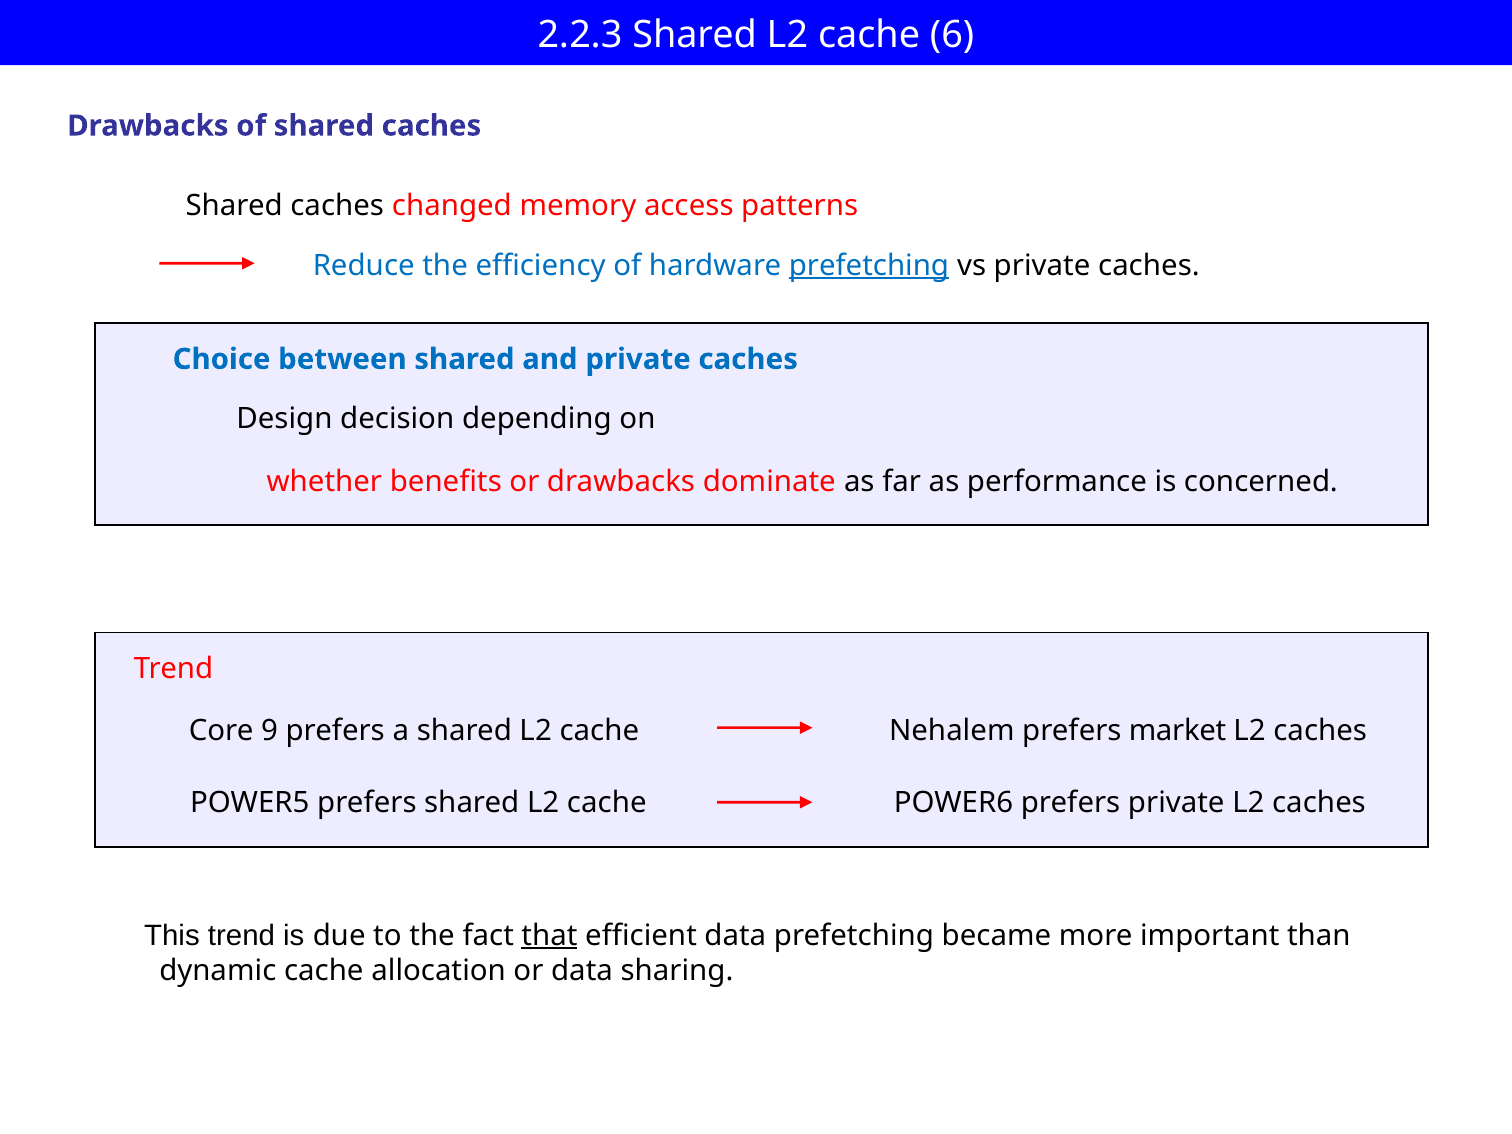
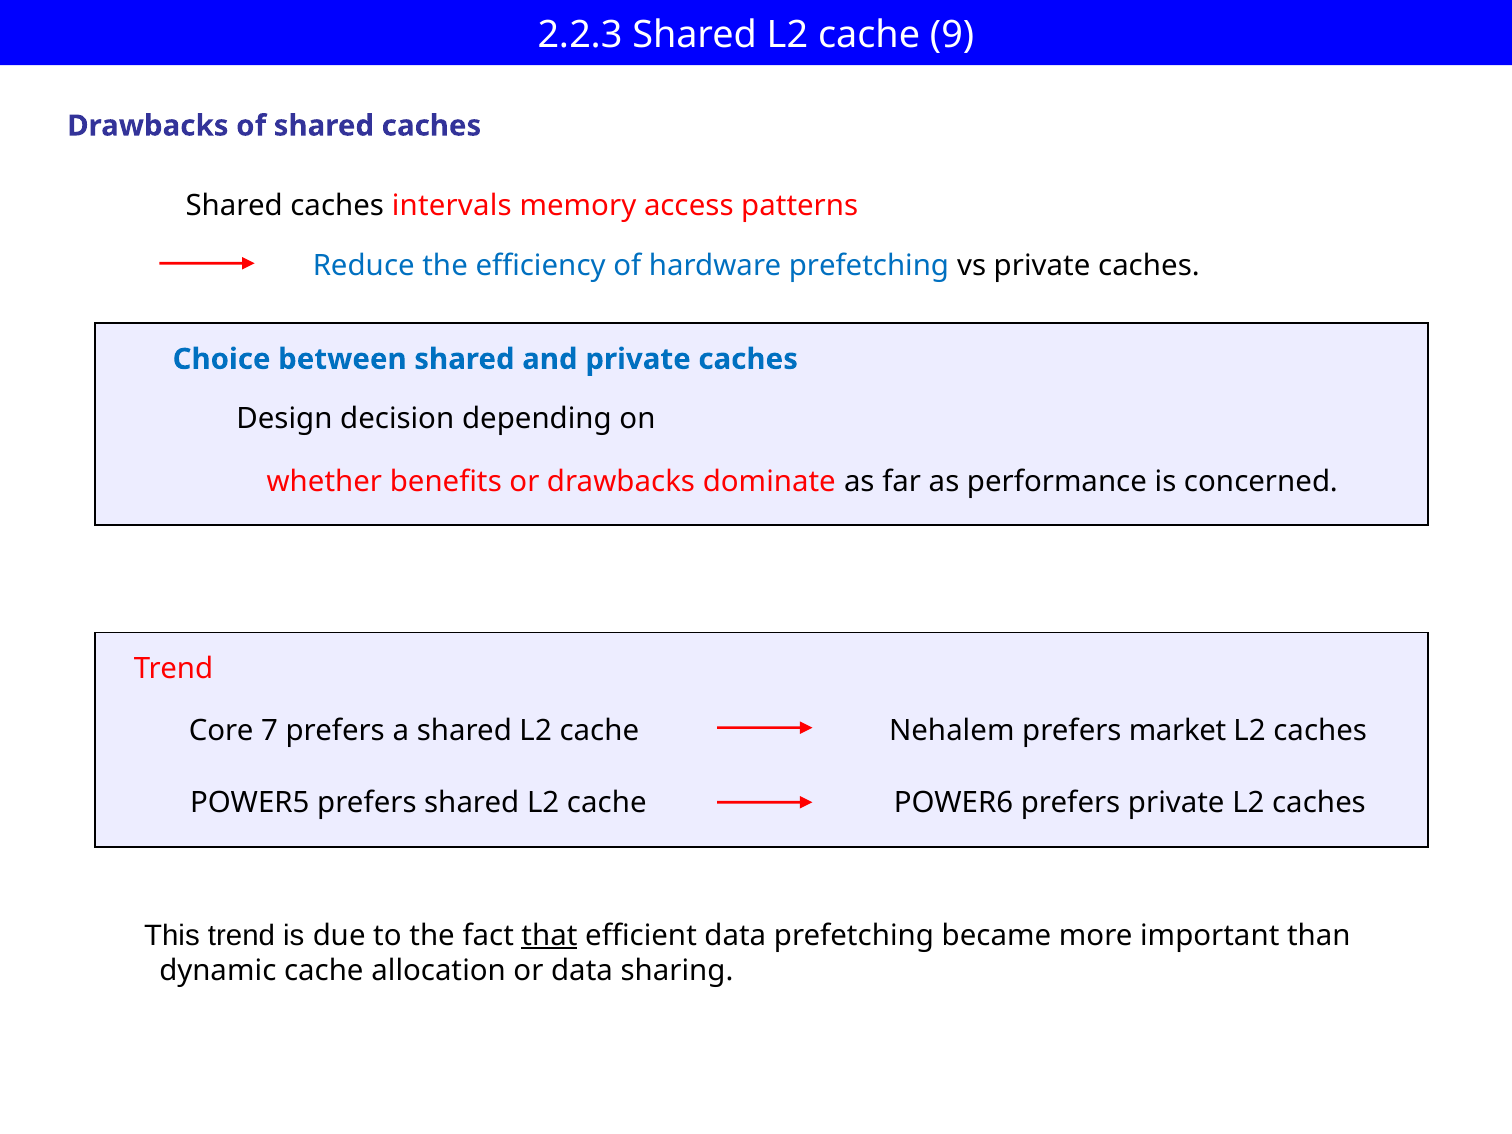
6: 6 -> 9
changed: changed -> intervals
prefetching at (869, 266) underline: present -> none
9: 9 -> 7
